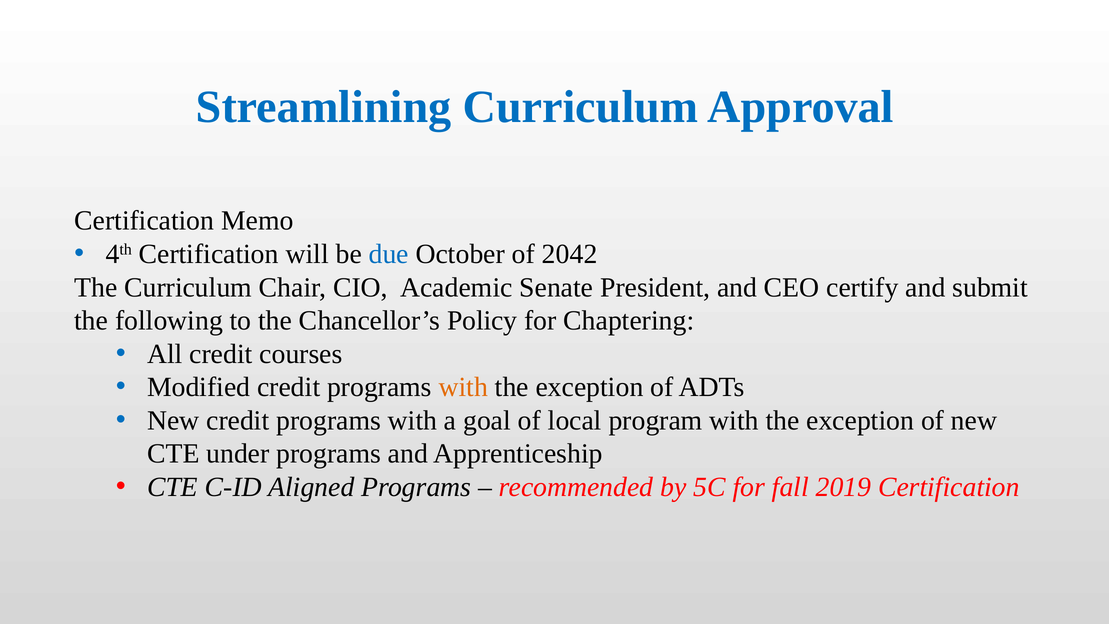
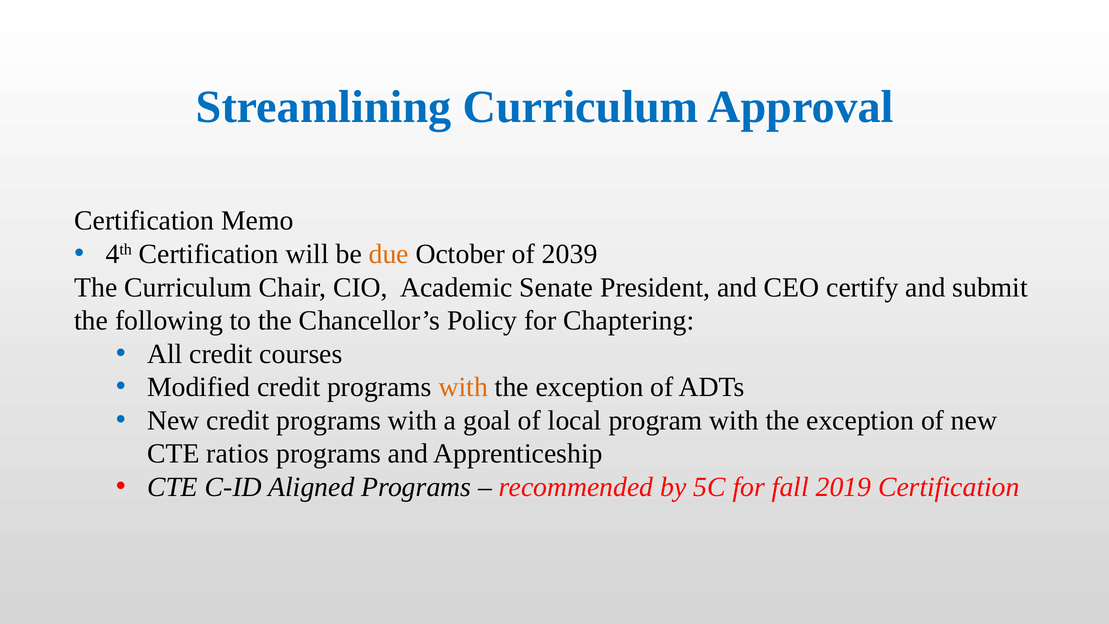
due colour: blue -> orange
2042: 2042 -> 2039
under: under -> ratios
